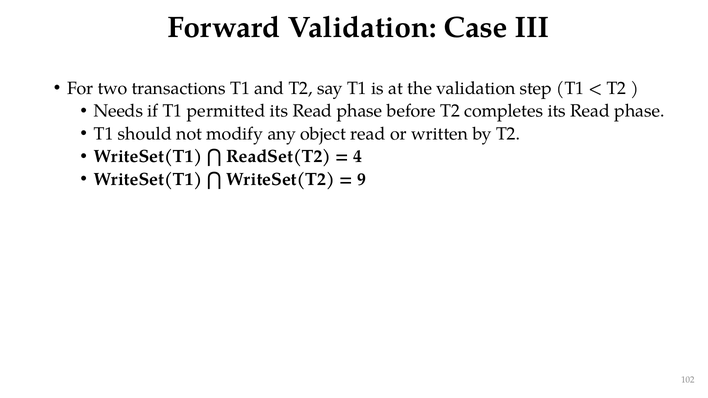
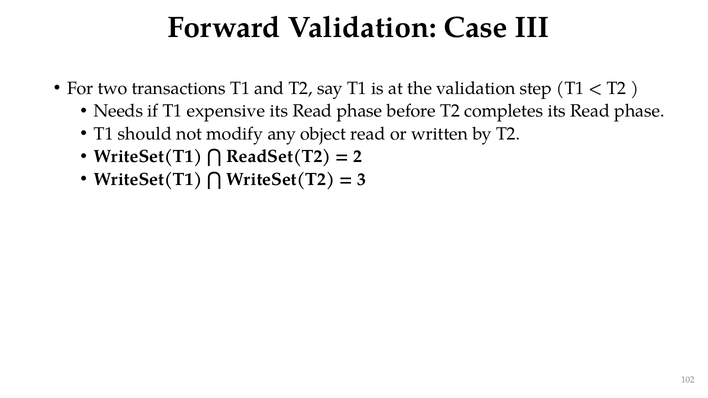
permitted: permitted -> expensive
4: 4 -> 2
9: 9 -> 3
